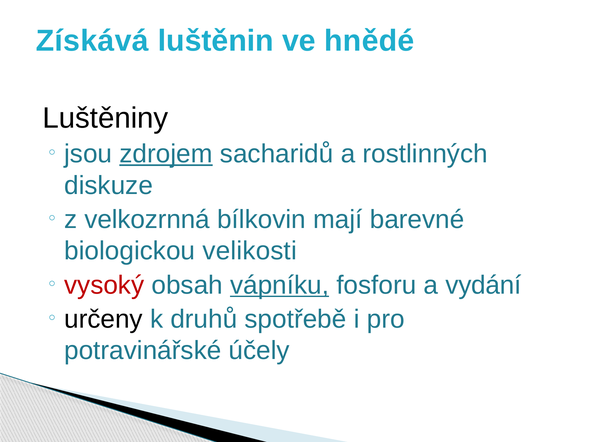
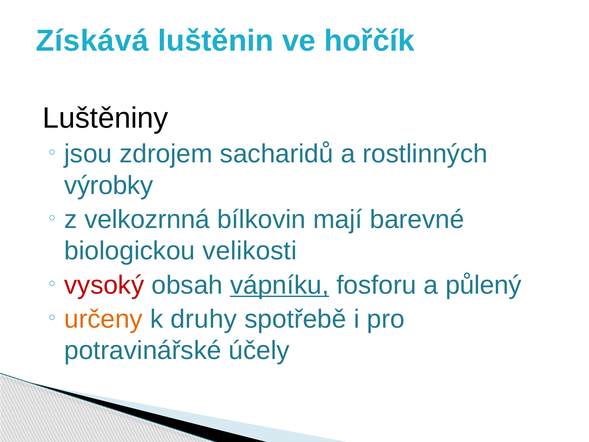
hnědé: hnědé -> hořčík
zdrojem underline: present -> none
diskuze: diskuze -> výrobky
vydání: vydání -> půlený
určeny colour: black -> orange
druhů: druhů -> druhy
